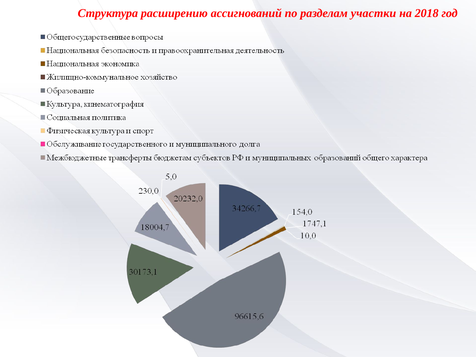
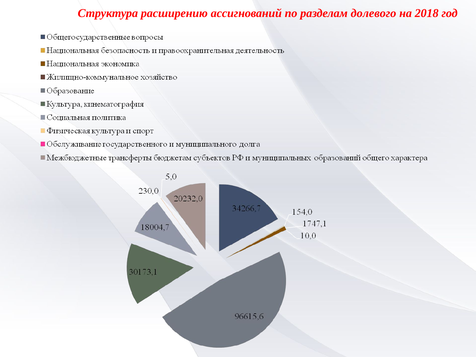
участки: участки -> долевого
